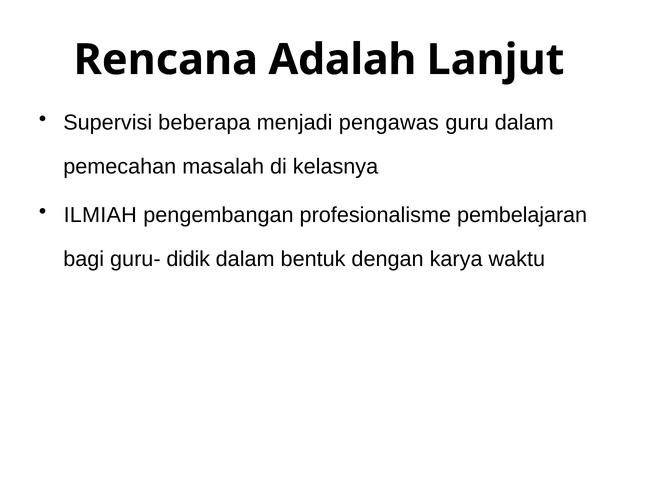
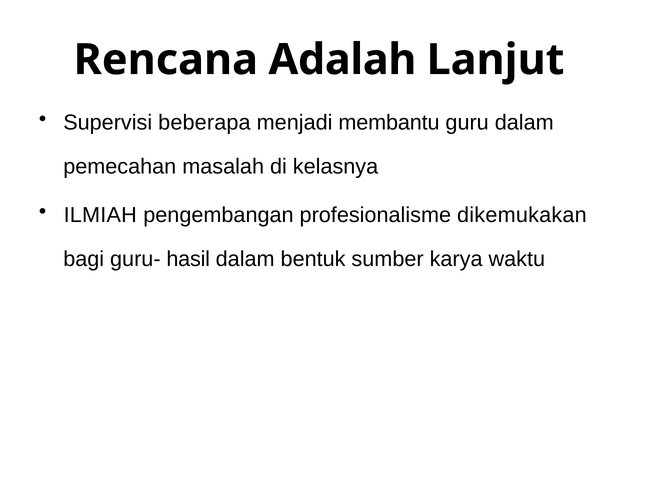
pengawas: pengawas -> membantu
pembelajaran: pembelajaran -> dikemukakan
didik: didik -> hasil
dengan: dengan -> sumber
